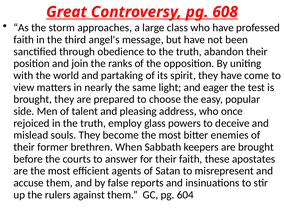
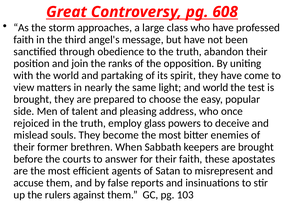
and eager: eager -> world
604: 604 -> 103
